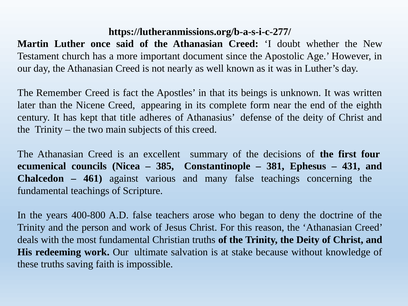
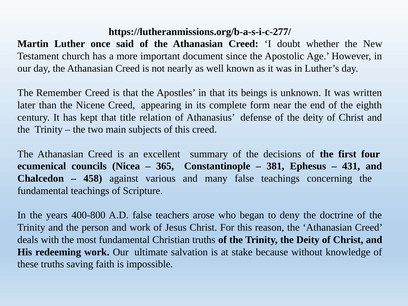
is fact: fact -> that
adheres: adheres -> relation
385: 385 -> 365
461: 461 -> 458
